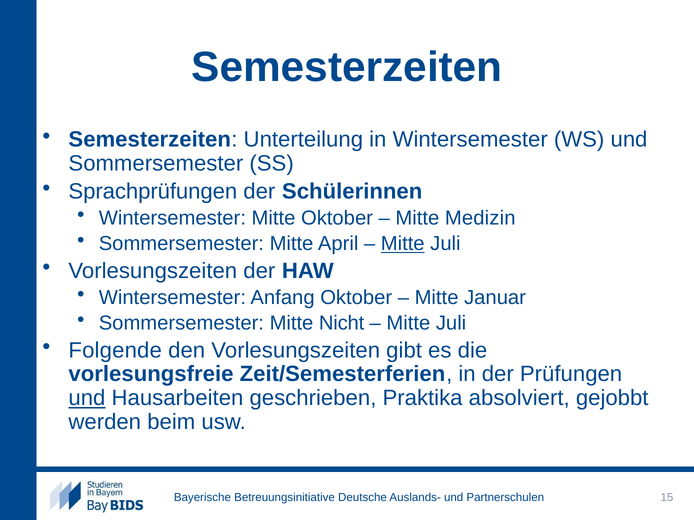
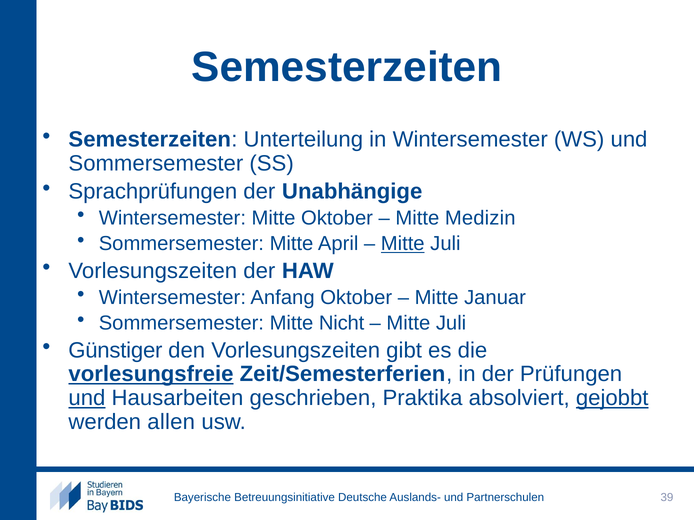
Schülerinnen: Schülerinnen -> Unabhängige
Folgende: Folgende -> Günstiger
vorlesungsfreie underline: none -> present
gejobbt underline: none -> present
beim: beim -> allen
15: 15 -> 39
